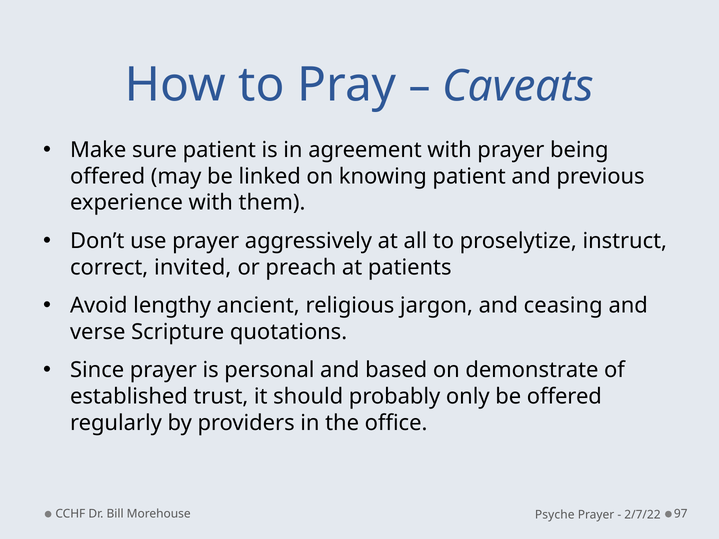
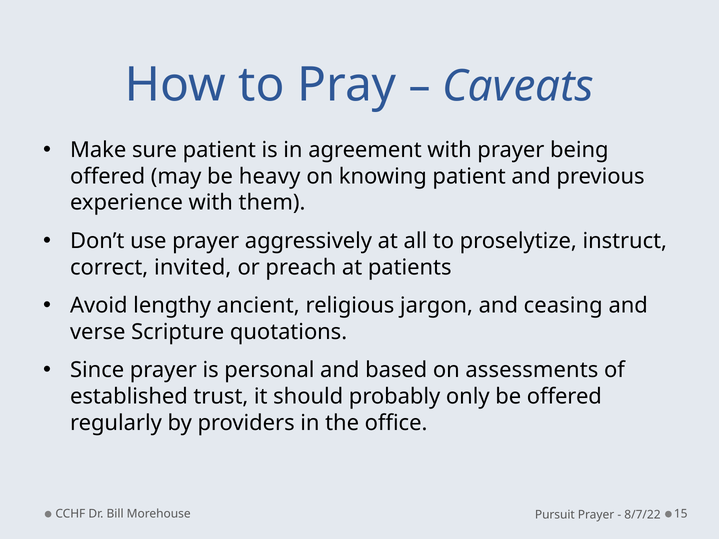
linked: linked -> heavy
demonstrate: demonstrate -> assessments
97: 97 -> 15
Psyche: Psyche -> Pursuit
2/7/22: 2/7/22 -> 8/7/22
